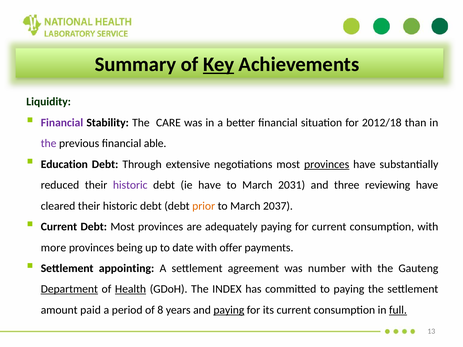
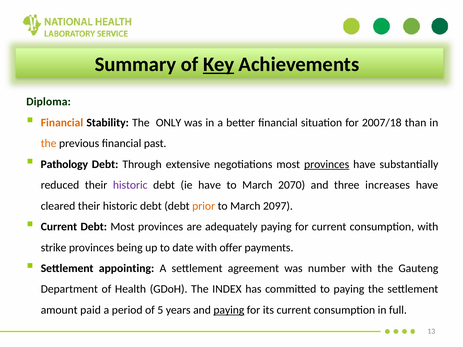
Liquidity: Liquidity -> Diploma
Financial at (62, 123) colour: purple -> orange
CARE: CARE -> ONLY
2012/18: 2012/18 -> 2007/18
the at (49, 144) colour: purple -> orange
able: able -> past
Education: Education -> Pathology
2031: 2031 -> 2070
reviewing: reviewing -> increases
2037: 2037 -> 2097
more: more -> strike
Department underline: present -> none
Health underline: present -> none
8: 8 -> 5
full underline: present -> none
